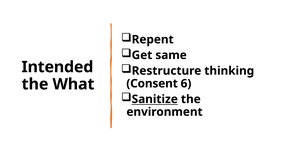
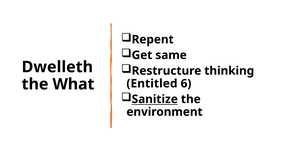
Intended: Intended -> Dwelleth
Consent: Consent -> Entitled
